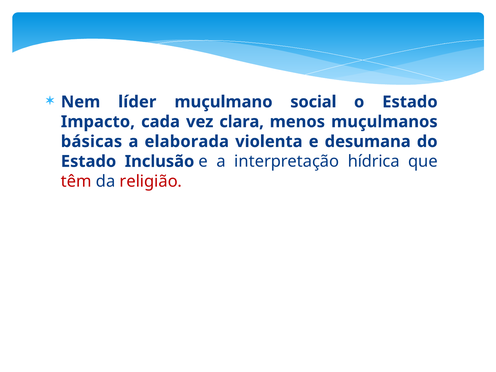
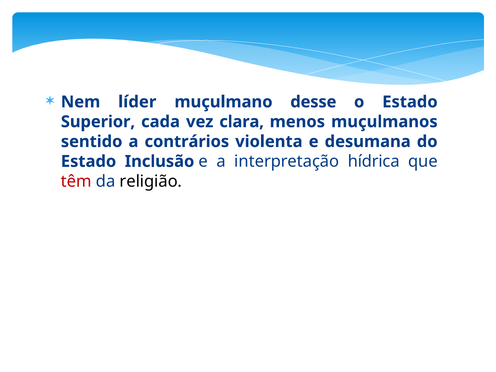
social: social -> desse
Impacto: Impacto -> Superior
básicas: básicas -> sentido
elaborada: elaborada -> contrários
religião colour: red -> black
